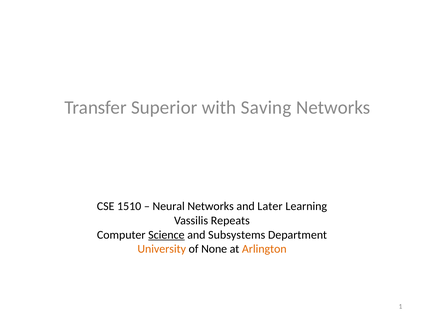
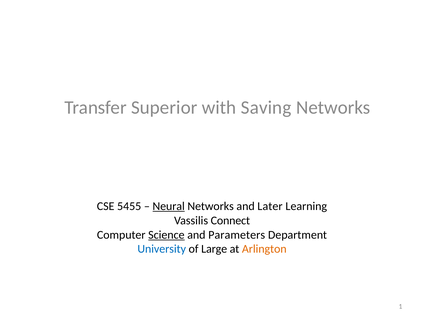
1510: 1510 -> 5455
Neural underline: none -> present
Repeats: Repeats -> Connect
Subsystems: Subsystems -> Parameters
University colour: orange -> blue
None: None -> Large
